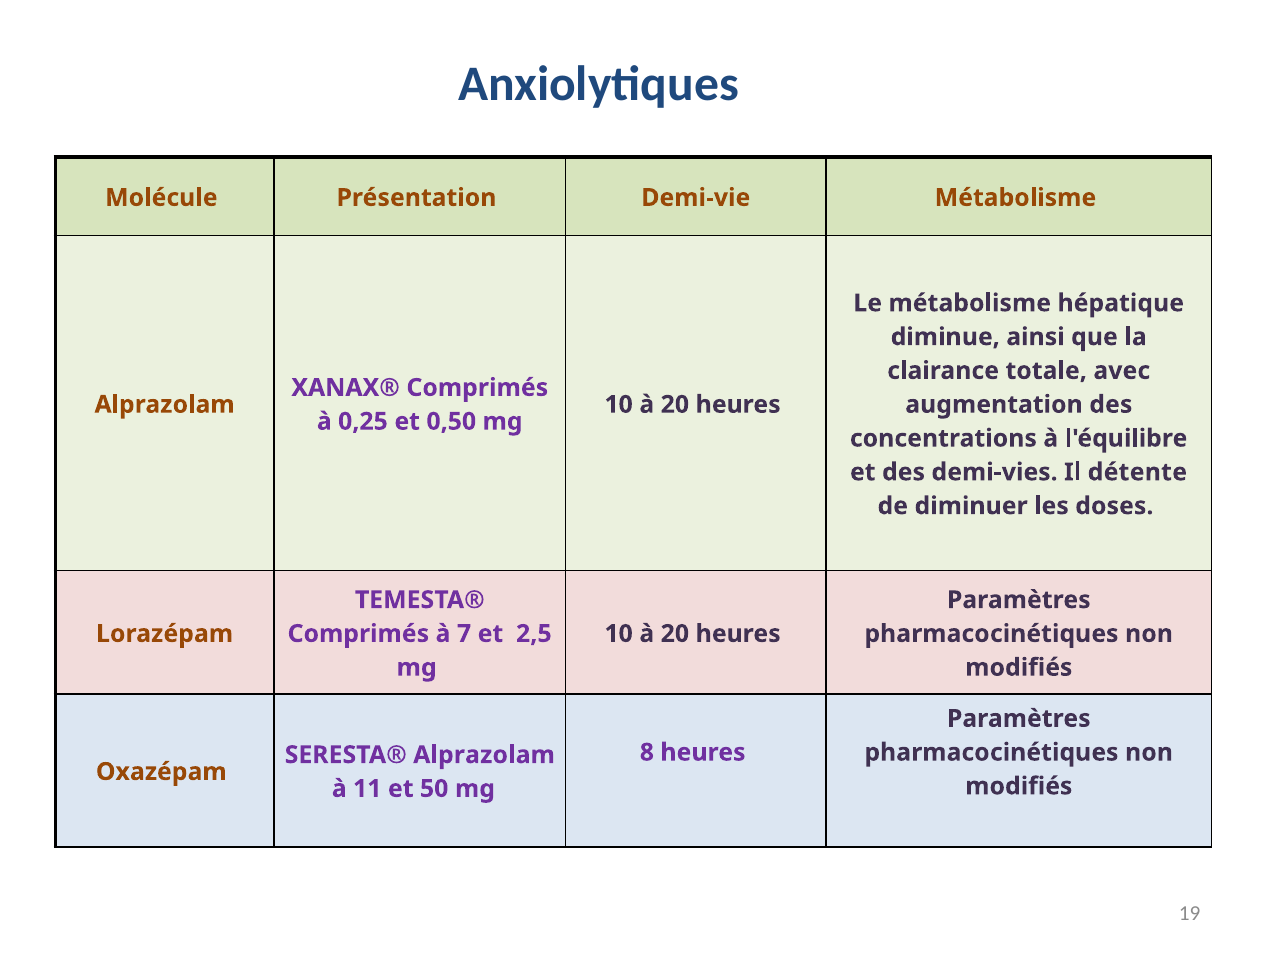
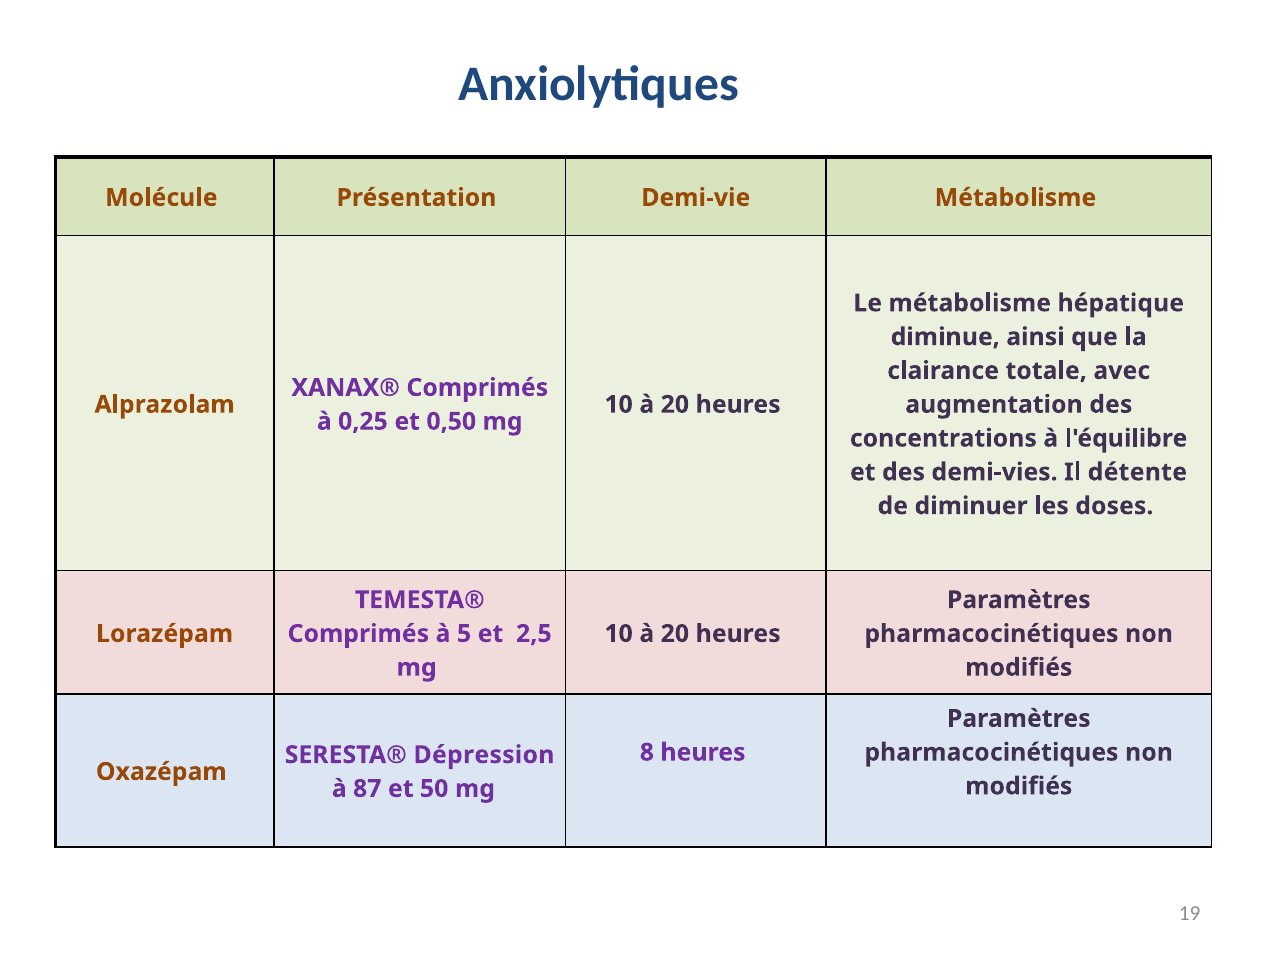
7: 7 -> 5
SERESTA® Alprazolam: Alprazolam -> Dépression
11: 11 -> 87
